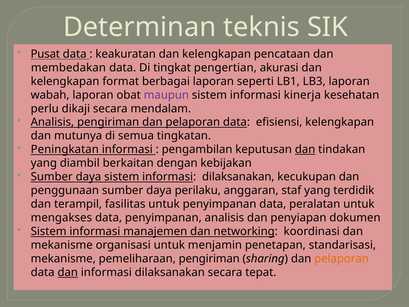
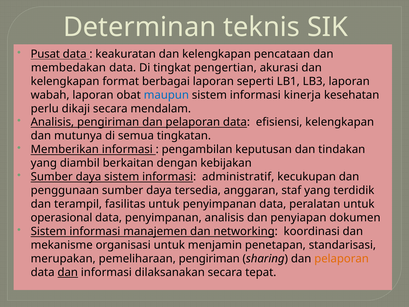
maupun colour: purple -> blue
Peningkatan: Peningkatan -> Memberikan
dan at (305, 149) underline: present -> none
sistem informasi dilaksanakan: dilaksanakan -> administratif
perilaku: perilaku -> tersedia
mengakses: mengakses -> operasional
mekanisme at (63, 259): mekanisme -> merupakan
